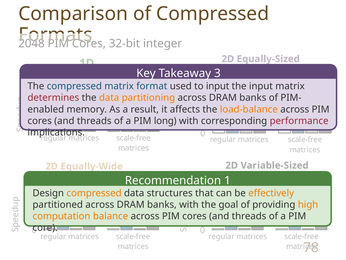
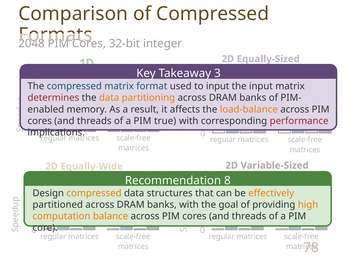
long: long -> true
1 at (227, 180): 1 -> 8
